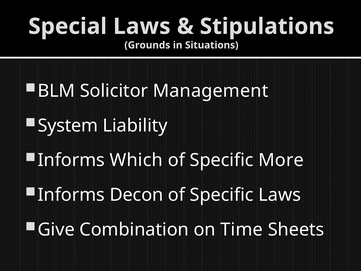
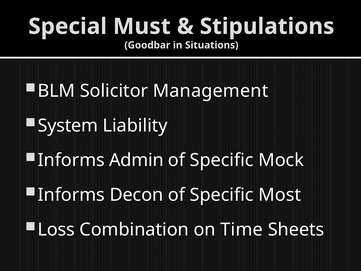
Special Laws: Laws -> Must
Grounds: Grounds -> Goodbar
Which: Which -> Admin
More: More -> Mock
Specific Laws: Laws -> Most
Give: Give -> Loss
